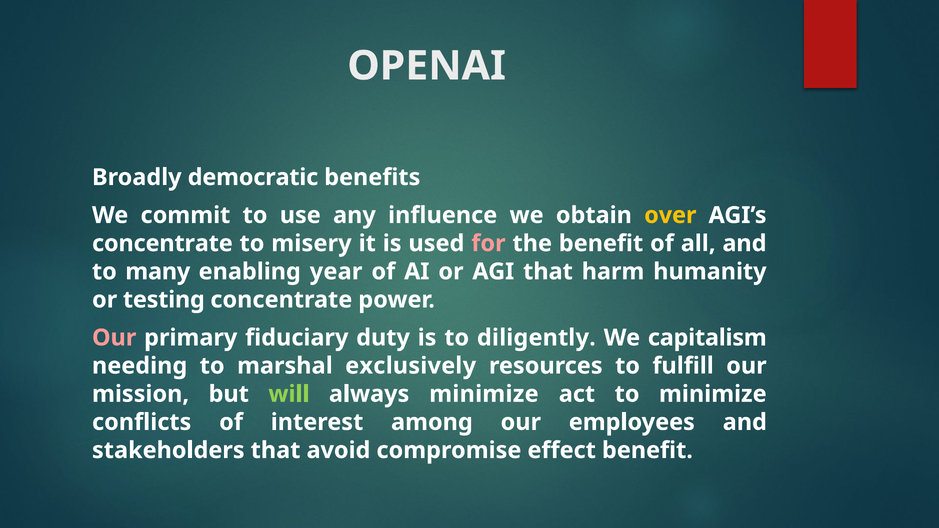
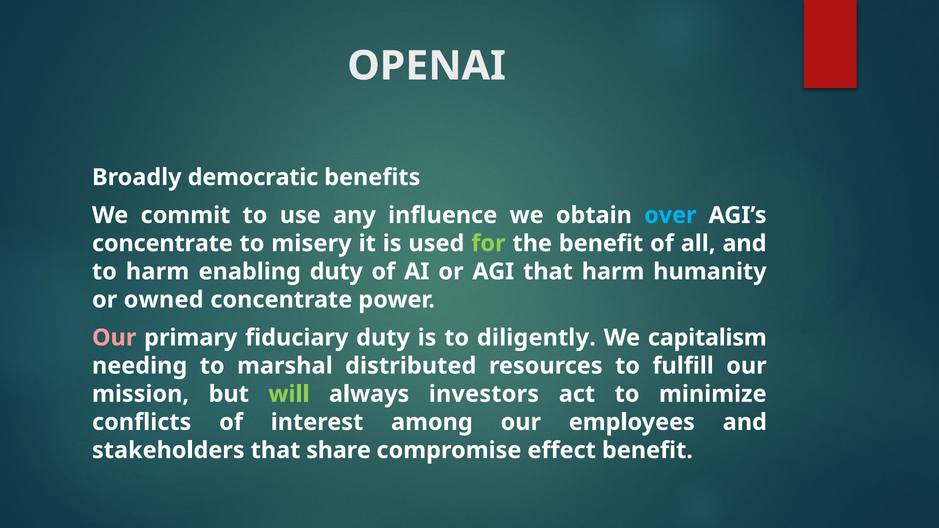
over colour: yellow -> light blue
for colour: pink -> light green
to many: many -> harm
enabling year: year -> duty
testing: testing -> owned
exclusively: exclusively -> distributed
always minimize: minimize -> investors
avoid: avoid -> share
